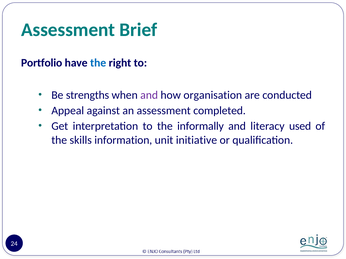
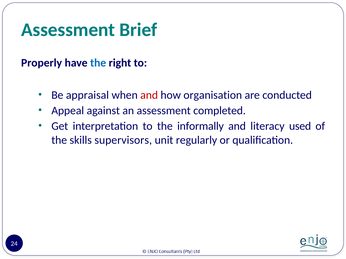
Portfolio: Portfolio -> Properly
strengths: strengths -> appraisal
and at (149, 95) colour: purple -> red
information: information -> supervisors
initiative: initiative -> regularly
